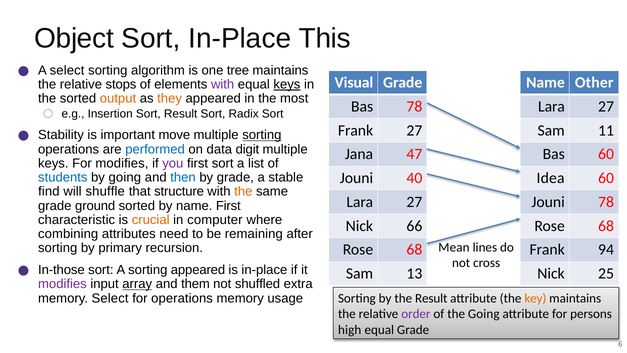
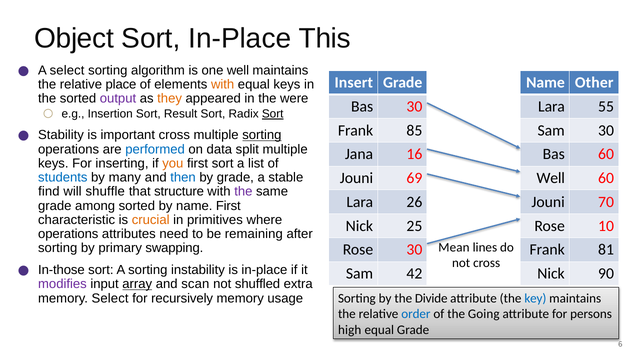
one tree: tree -> well
Visual: Visual -> Insert
stops: stops -> place
with at (223, 84) colour: purple -> orange
keys at (287, 84) underline: present -> none
output colour: orange -> purple
most: most -> were
Bas 78: 78 -> 30
27 at (606, 106): 27 -> 55
Sort at (273, 114) underline: none -> present
Frank 27: 27 -> 85
Sam 11: 11 -> 30
important move: move -> cross
digit: digit -> split
47: 47 -> 16
For modifies: modifies -> inserting
you colour: purple -> orange
by going: going -> many
40: 40 -> 69
Idea at (551, 178): Idea -> Well
the at (243, 191) colour: orange -> purple
27 at (414, 202): 27 -> 26
Jouni 78: 78 -> 70
ground: ground -> among
computer: computer -> primitives
66: 66 -> 25
68 at (606, 226): 68 -> 10
combining at (68, 234): combining -> operations
recursion: recursion -> swapping
68 at (414, 250): 68 -> 30
94: 94 -> 81
sorting appeared: appeared -> instability
13: 13 -> 42
25: 25 -> 90
them: them -> scan
for operations: operations -> recursively
the Result: Result -> Divide
key colour: orange -> blue
order colour: purple -> blue
